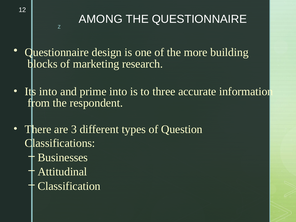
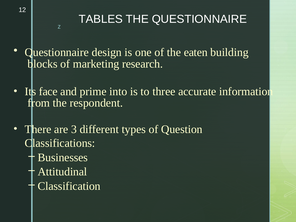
AMONG: AMONG -> TABLES
more: more -> eaten
Its into: into -> face
